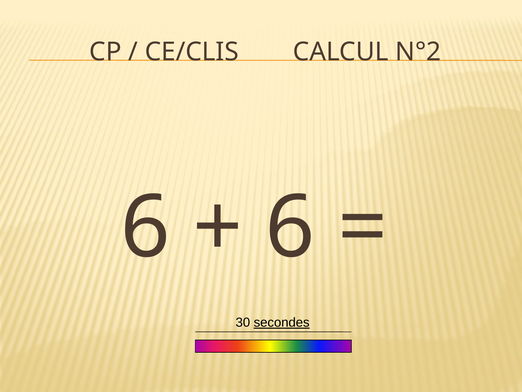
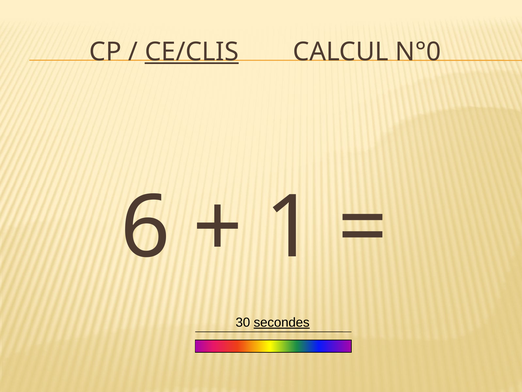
CE/CLIS underline: none -> present
N°2: N°2 -> N°0
6 at (290, 227): 6 -> 1
